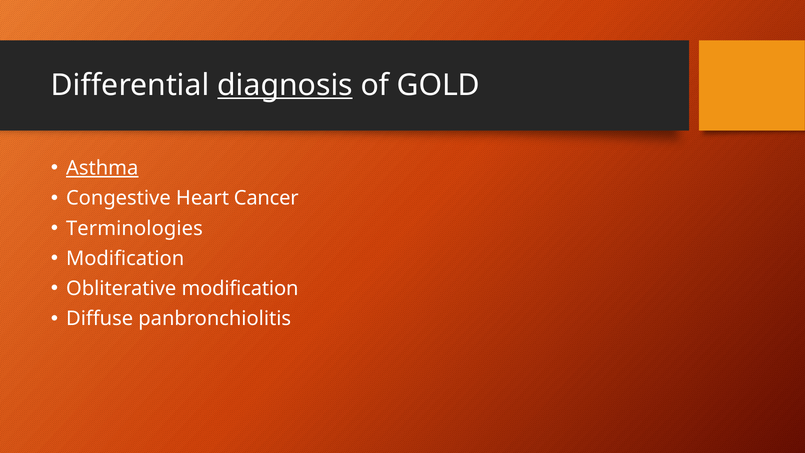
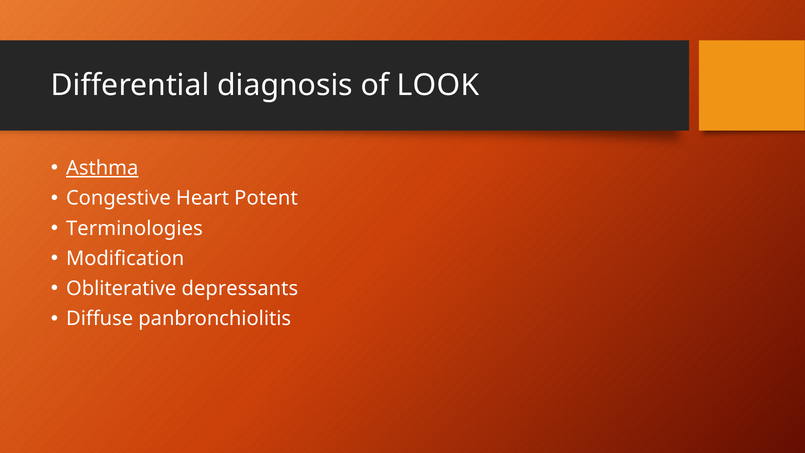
diagnosis underline: present -> none
GOLD: GOLD -> LOOK
Cancer: Cancer -> Potent
Obliterative modification: modification -> depressants
